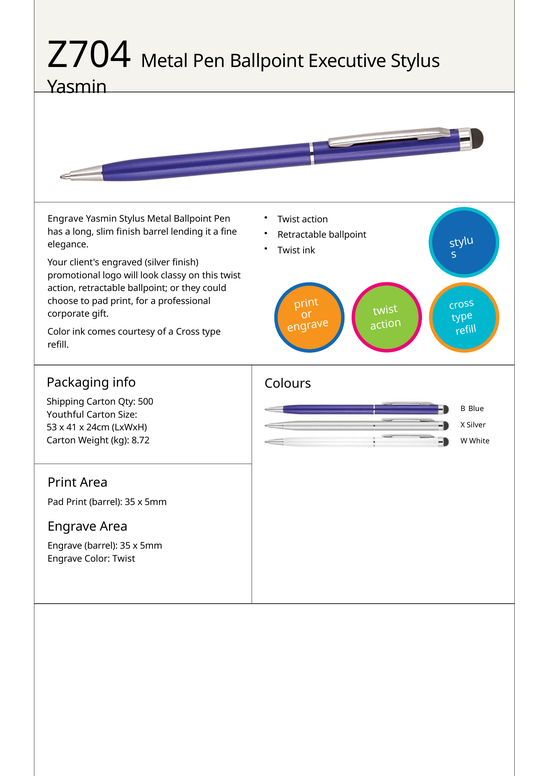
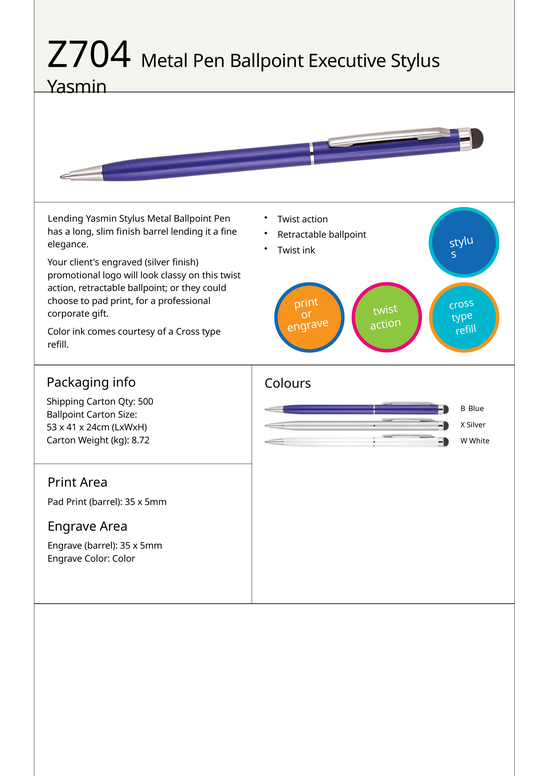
Engrave at (66, 219): Engrave -> Lending
Youthful at (65, 414): Youthful -> Ballpoint
Color Twist: Twist -> Color
